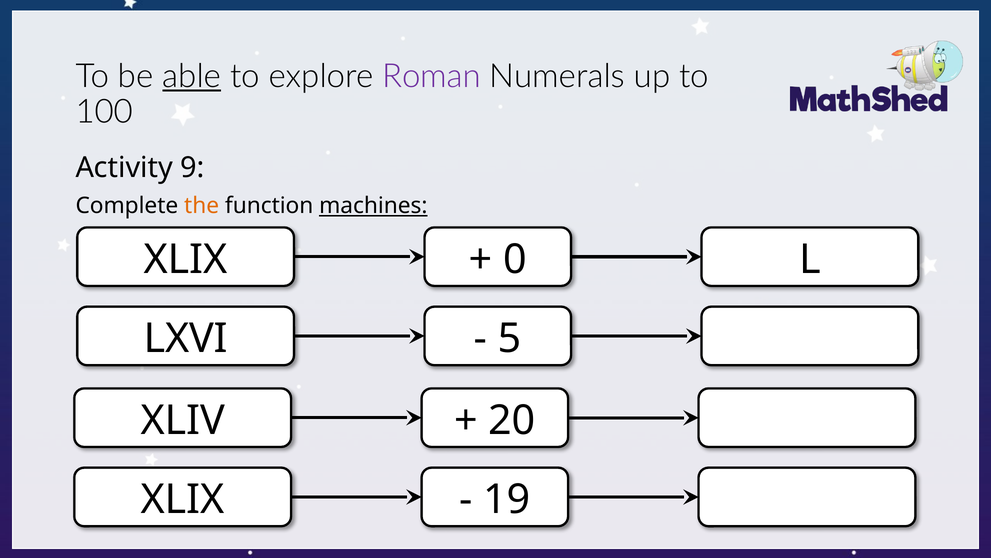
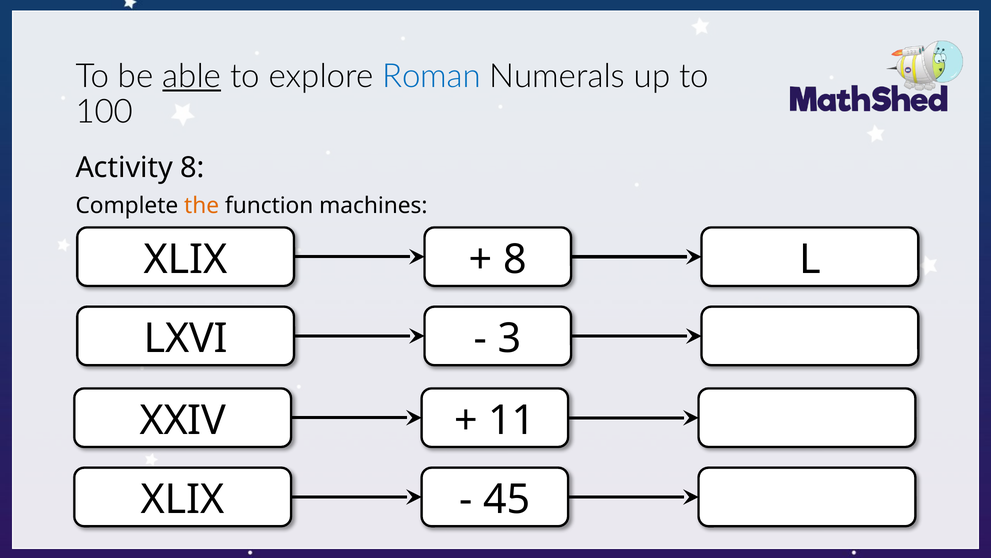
Roman colour: purple -> blue
Activity 9: 9 -> 8
machines underline: present -> none
0 at (515, 259): 0 -> 8
5: 5 -> 3
XLIV: XLIV -> XXIV
20: 20 -> 11
19: 19 -> 45
